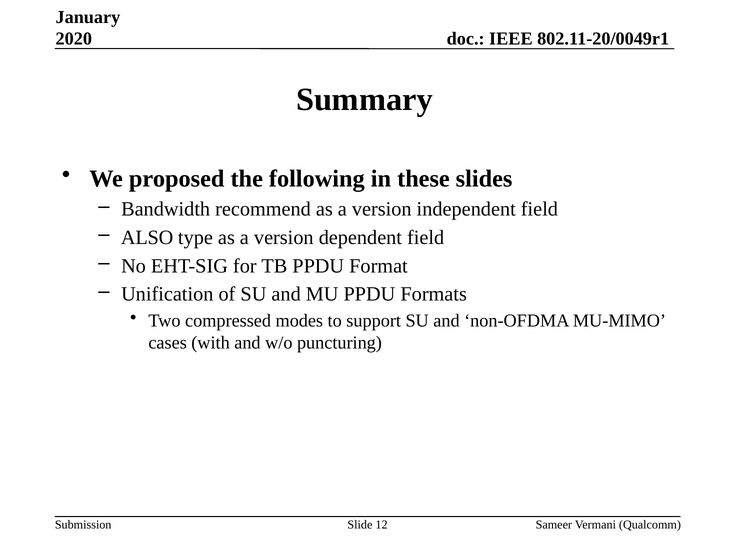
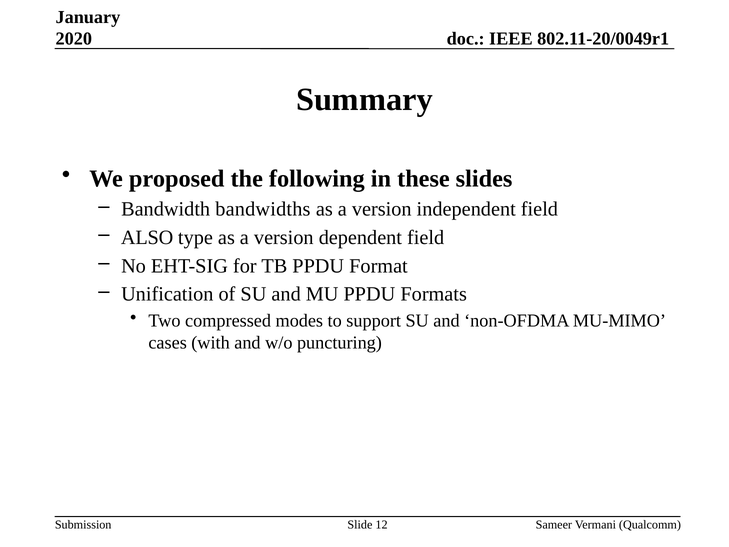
recommend: recommend -> bandwidths
